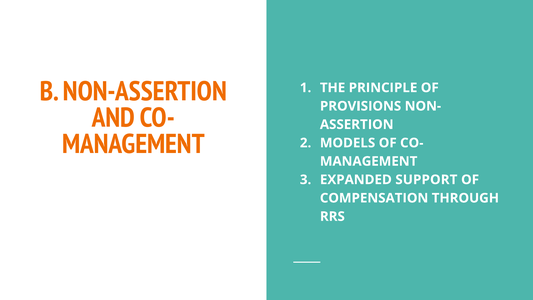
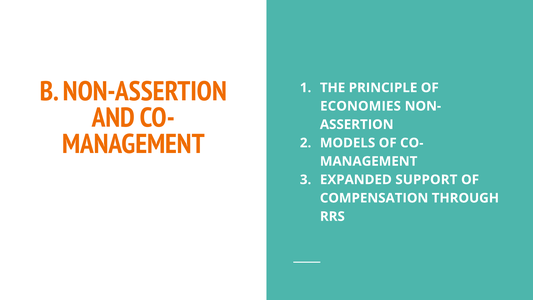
PROVISIONS: PROVISIONS -> ECONOMIES
